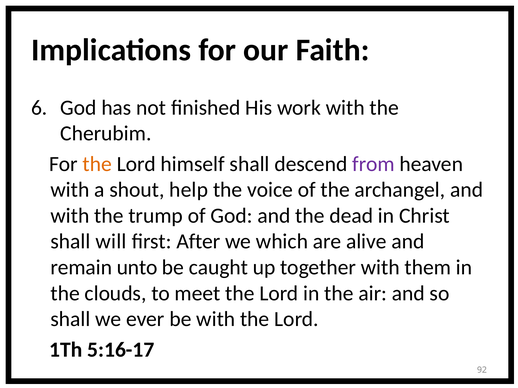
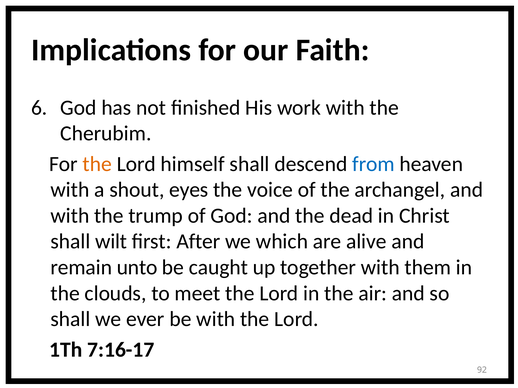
from colour: purple -> blue
help: help -> eyes
will: will -> wilt
5:16-17: 5:16-17 -> 7:16-17
